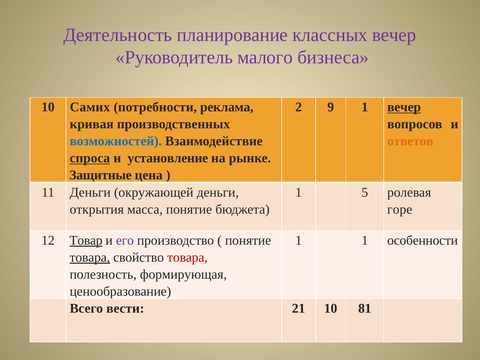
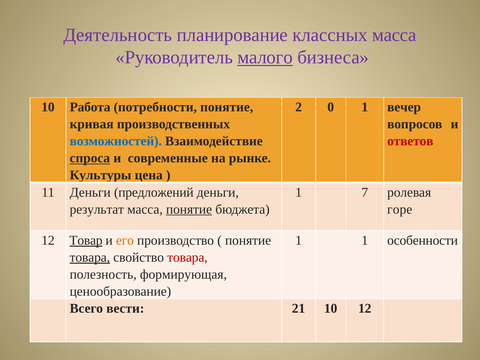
классных вечер: вечер -> масса
малого underline: none -> present
Самих: Самих -> Работа
потребности реклама: реклама -> понятие
9: 9 -> 0
вечер at (404, 107) underline: present -> none
ответов colour: orange -> red
установление: установление -> современные
Защитные: Защитные -> Культуры
окружающей: окружающей -> предложений
5: 5 -> 7
открытия: открытия -> результат
понятие at (189, 209) underline: none -> present
его colour: purple -> orange
10 81: 81 -> 12
